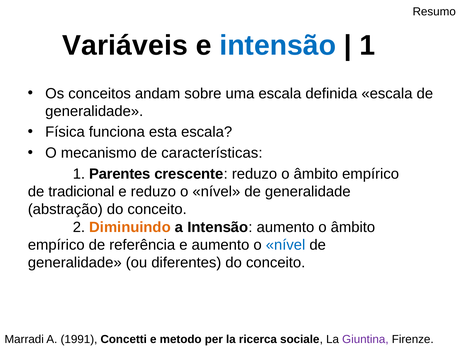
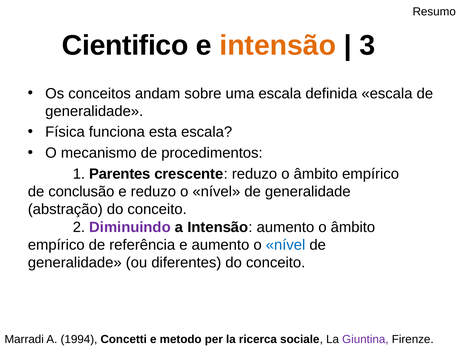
Variáveis: Variáveis -> Cientifico
intensão at (278, 45) colour: blue -> orange
1 at (368, 45): 1 -> 3
características: características -> procedimentos
tradicional: tradicional -> conclusão
Diminuindo colour: orange -> purple
1991: 1991 -> 1994
